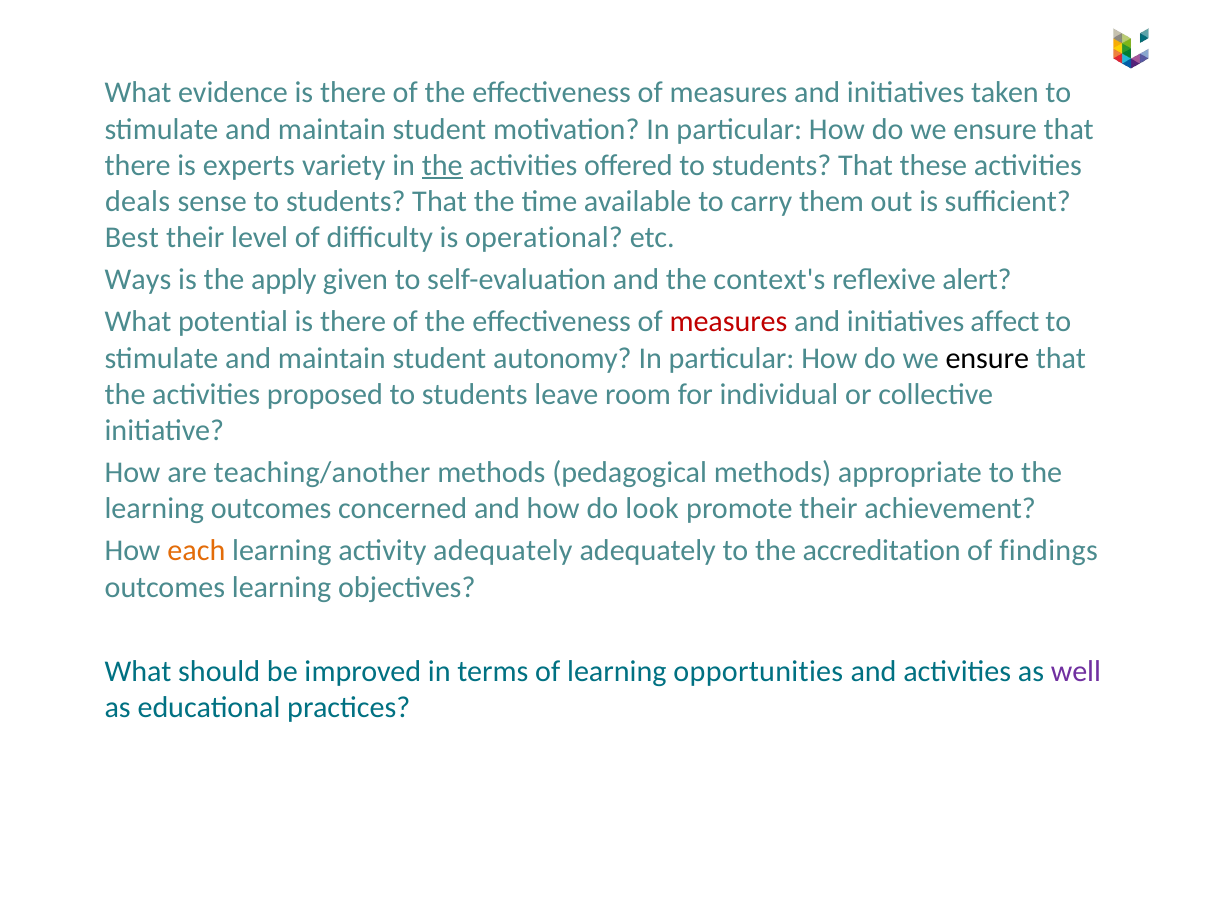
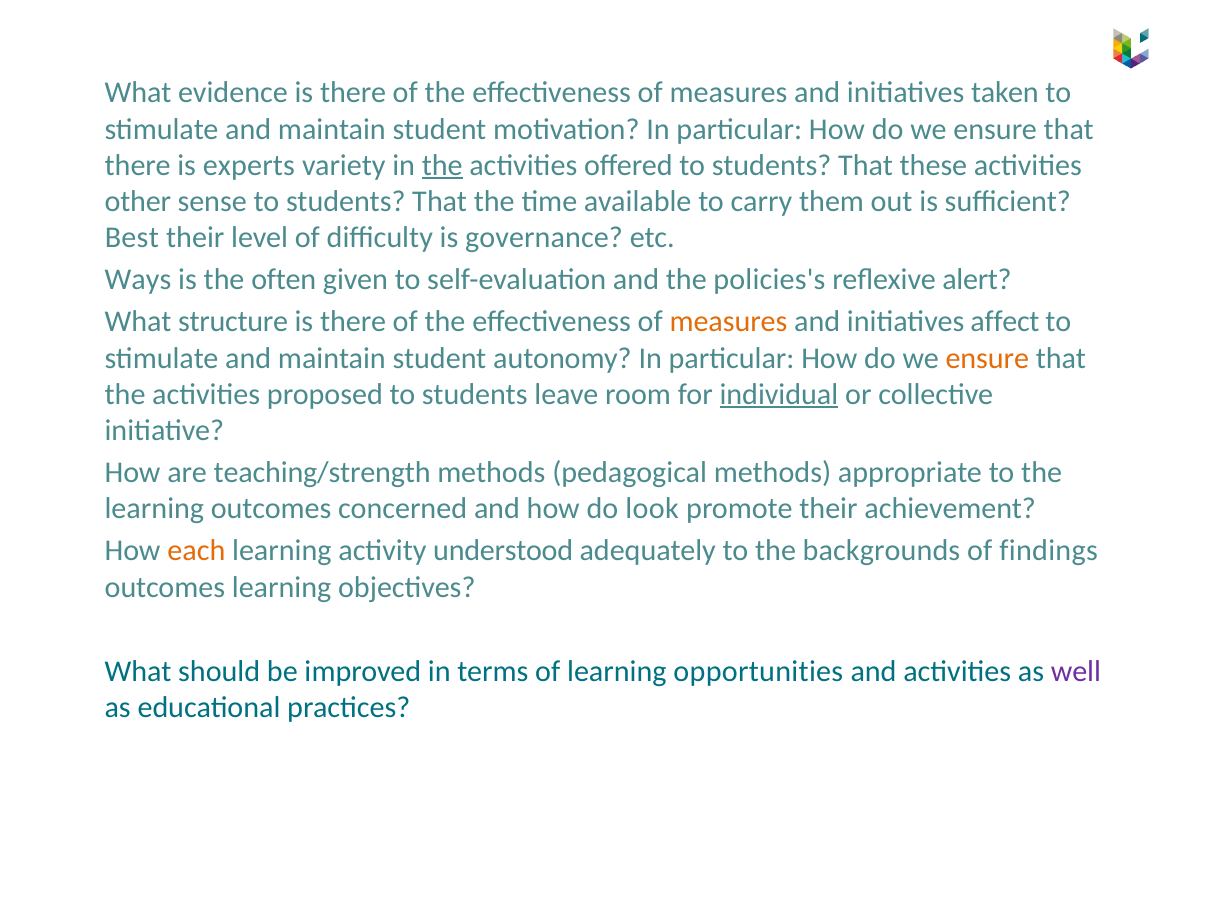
deals: deals -> other
operational: operational -> governance
apply: apply -> often
context's: context's -> policies's
potential: potential -> structure
measures at (728, 322) colour: red -> orange
ensure at (987, 358) colour: black -> orange
individual underline: none -> present
teaching/another: teaching/another -> teaching/strength
activity adequately: adequately -> understood
accreditation: accreditation -> backgrounds
